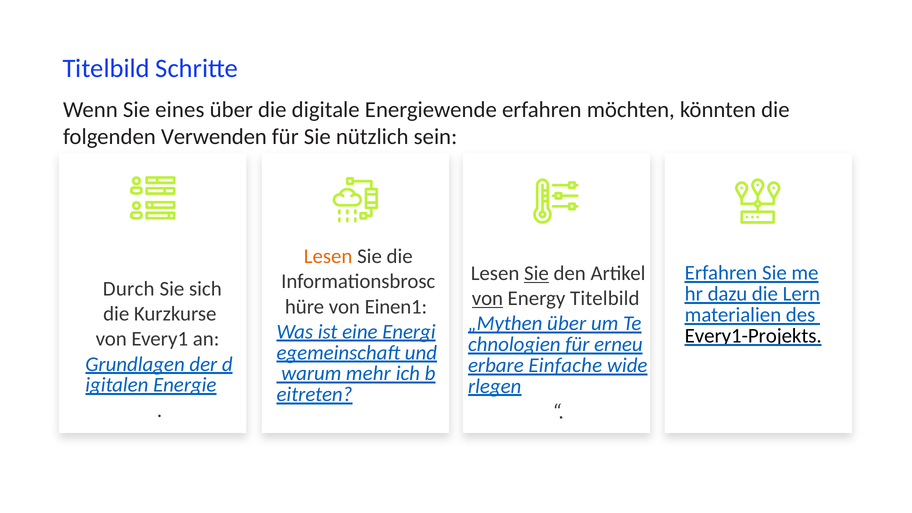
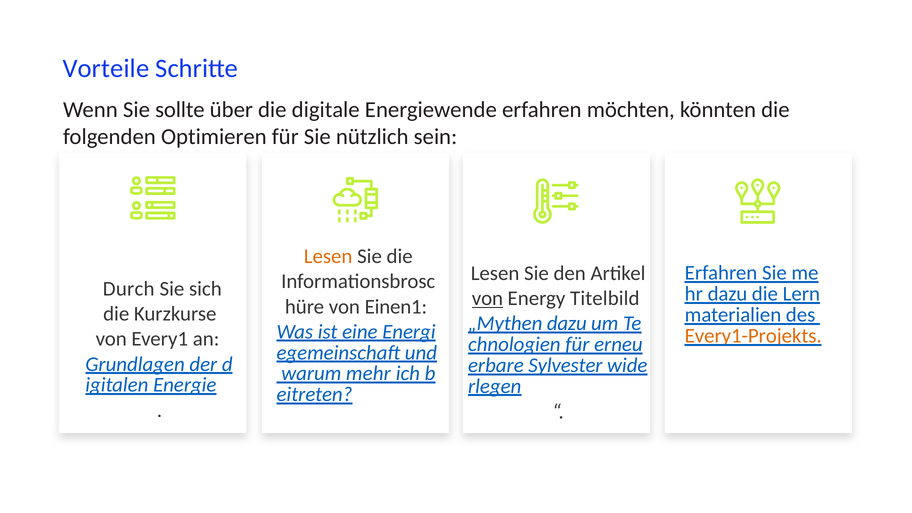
Titelbild at (106, 68): Titelbild -> Vorteile
eines: eines -> sollte
Verwenden: Verwenden -> Optimieren
Sie at (536, 273) underline: present -> none
„Mythen über: über -> dazu
Every1-Projekts colour: black -> orange
Einfache: Einfache -> Sylvester
